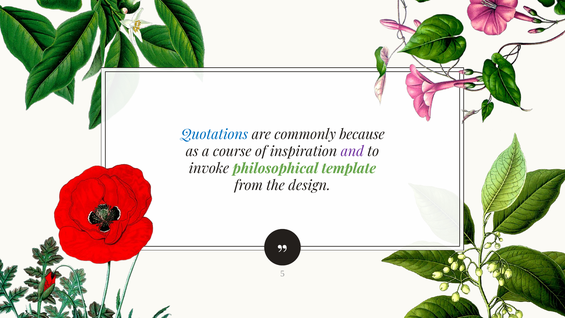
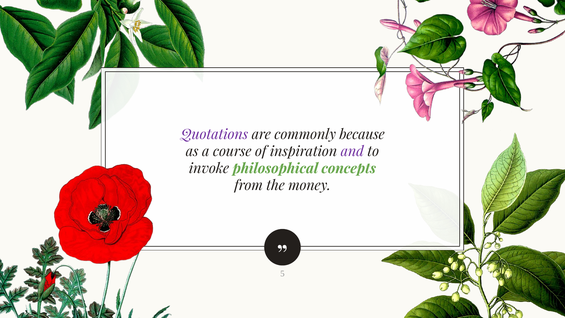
Quotations colour: blue -> purple
template: template -> concepts
design: design -> money
